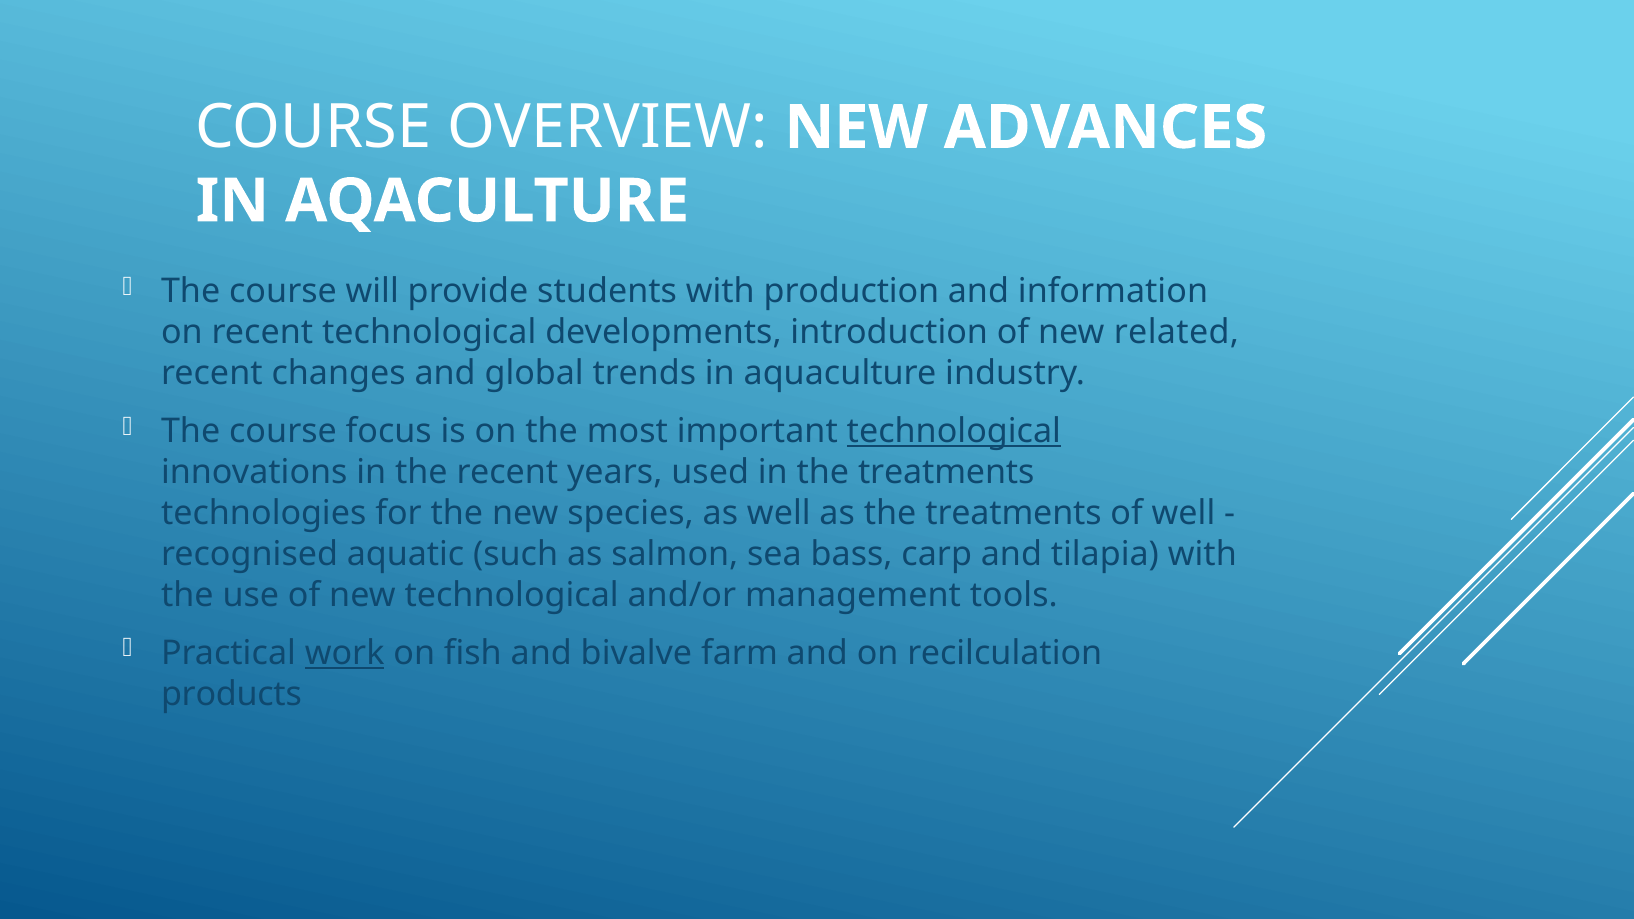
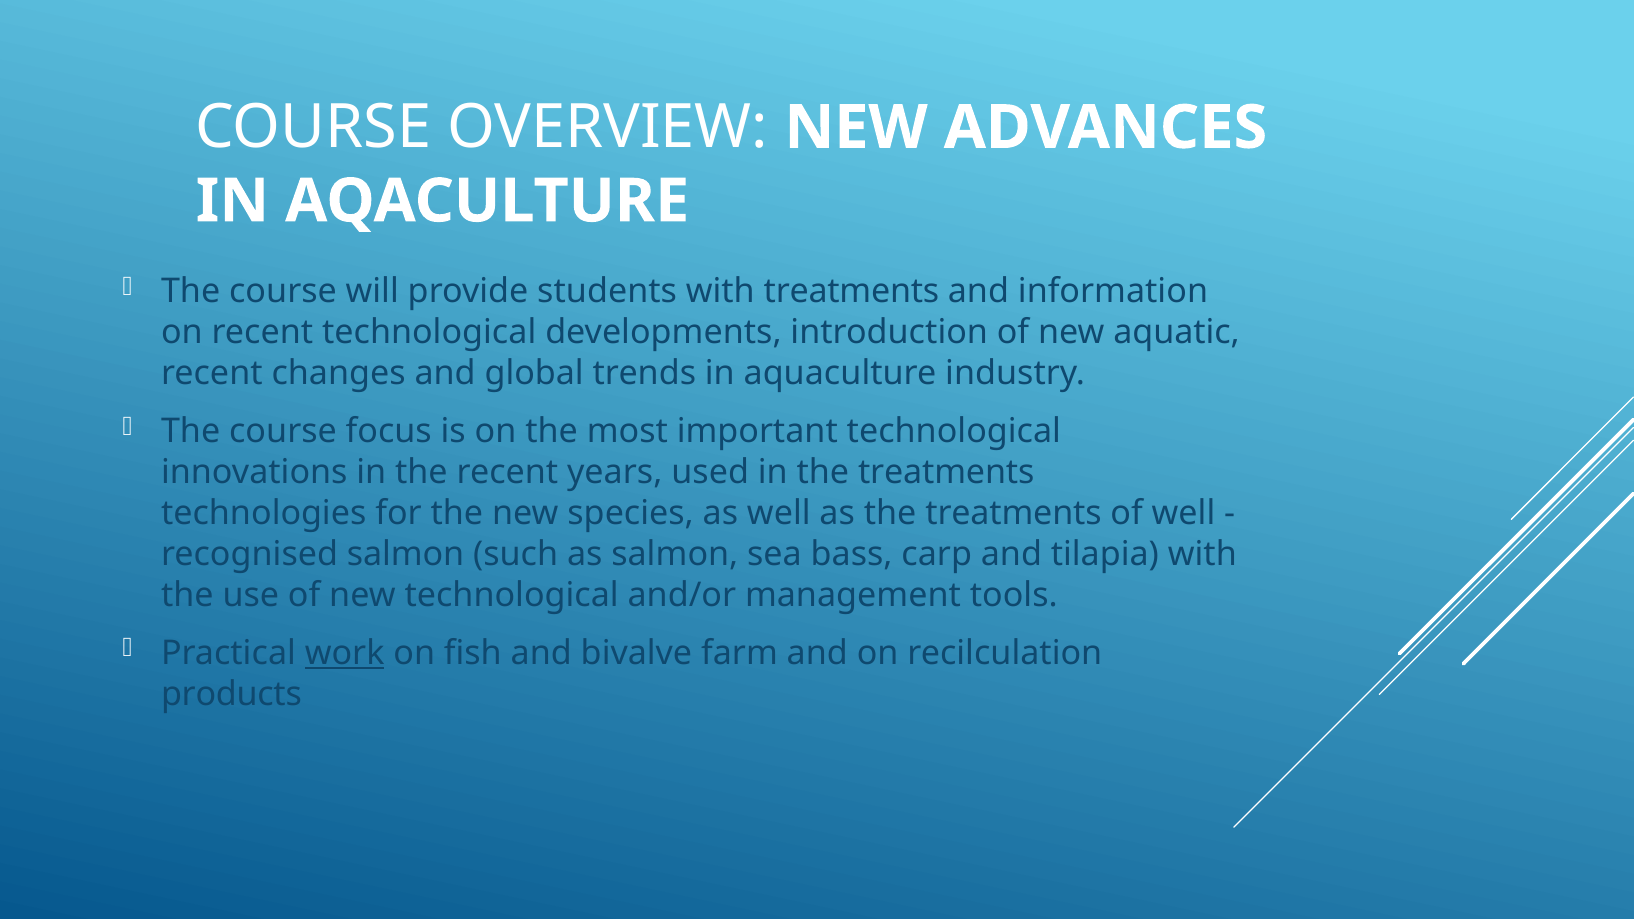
with production: production -> treatments
related: related -> aquatic
technological at (954, 431) underline: present -> none
recognised aquatic: aquatic -> salmon
